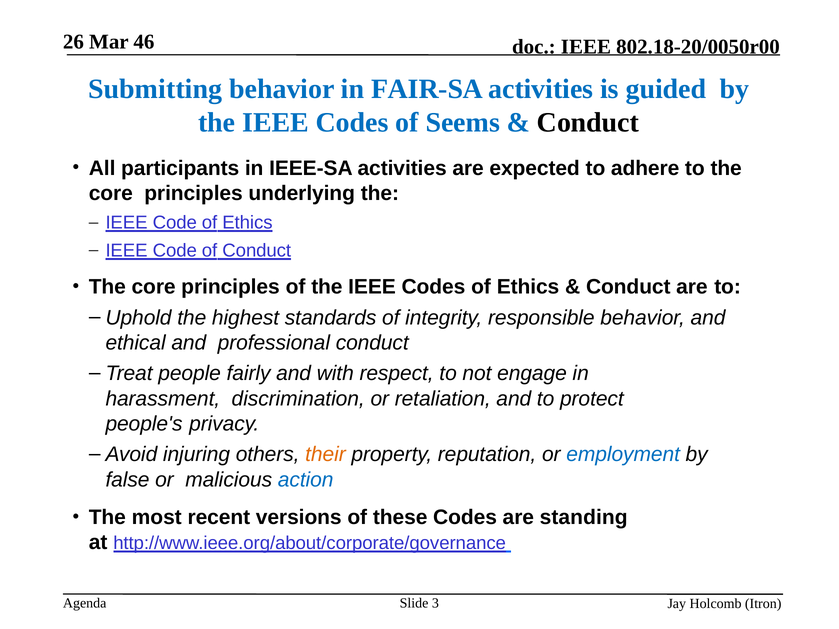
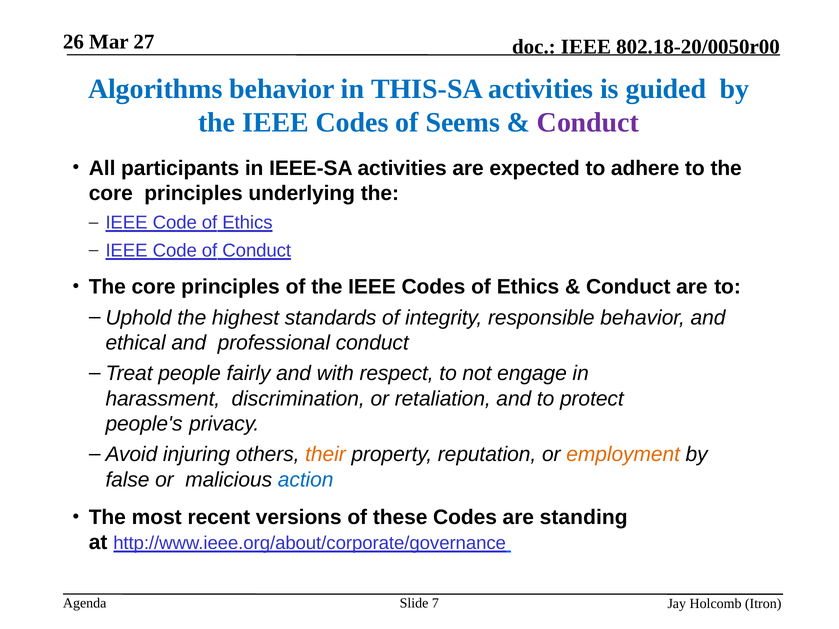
46: 46 -> 27
Submitting: Submitting -> Algorithms
FAIR-SA: FAIR-SA -> THIS-SA
Conduct at (588, 123) colour: black -> purple
employment colour: blue -> orange
3: 3 -> 7
